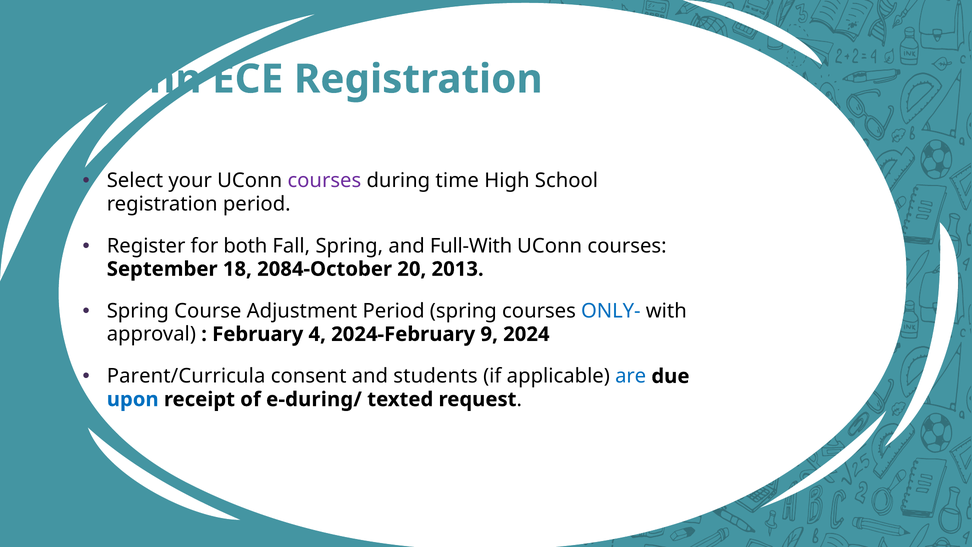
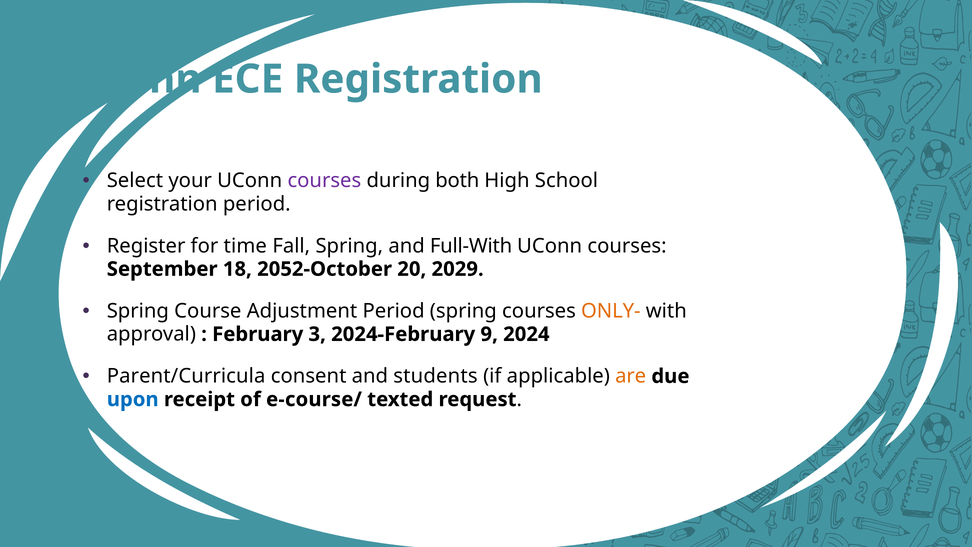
time: time -> both
both: both -> time
2084-October: 2084-October -> 2052-October
2013: 2013 -> 2029
ONLY- colour: blue -> orange
4: 4 -> 3
are colour: blue -> orange
e-during/: e-during/ -> e-course/
